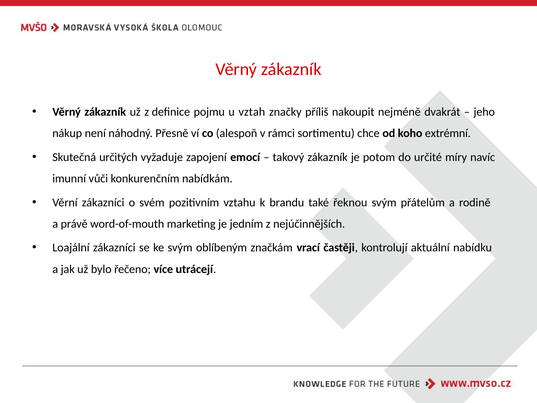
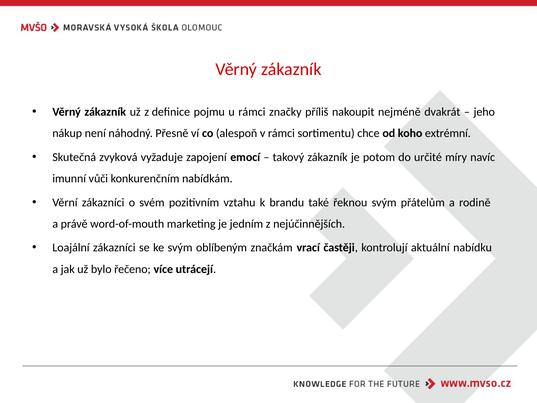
u vztah: vztah -> rámci
určitých: určitých -> zvyková
